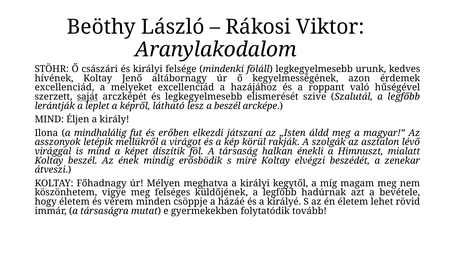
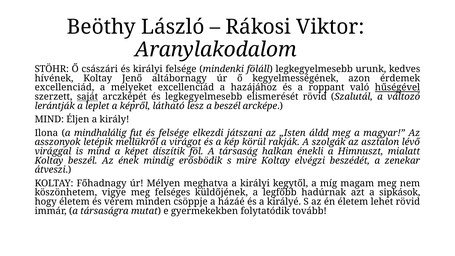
hűségével underline: none -> present
elismerését szive: szive -> rövid
Szalutál a legfőbb: legfőbb -> változó
és erőben: erőben -> felsége
bevétele: bevétele -> sipkások
